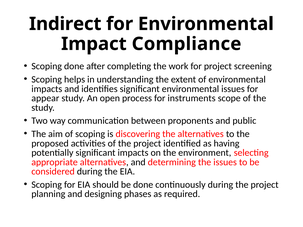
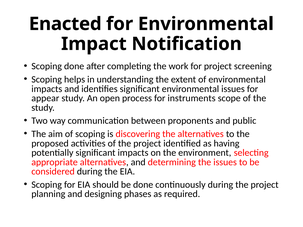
Indirect: Indirect -> Enacted
Compliance: Compliance -> Notification
